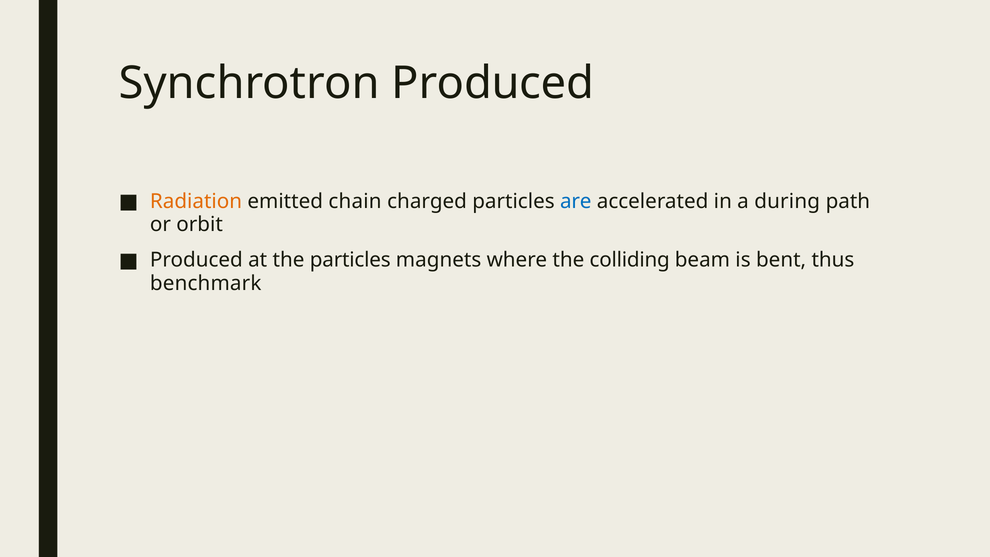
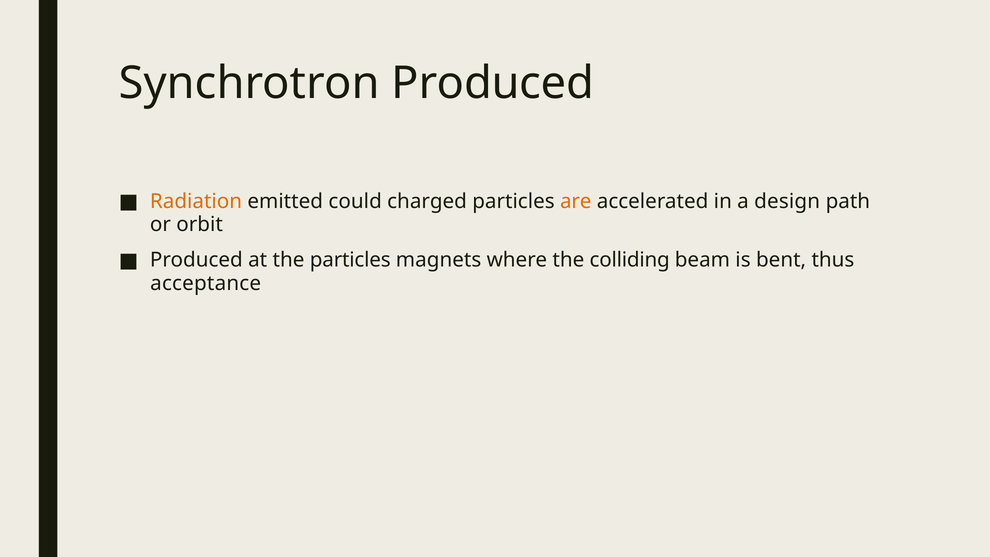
chain: chain -> could
are colour: blue -> orange
during: during -> design
benchmark: benchmark -> acceptance
